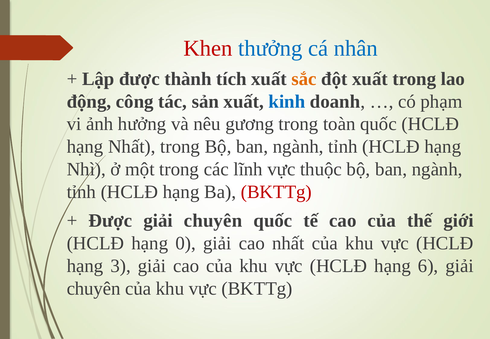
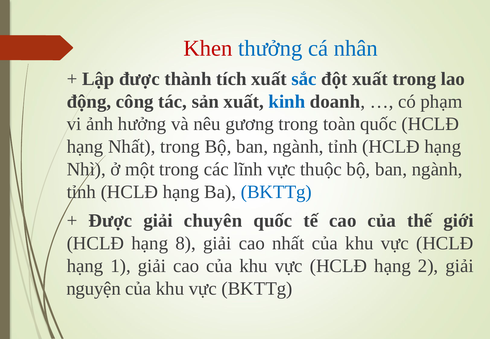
sắc colour: orange -> blue
BKTTg at (276, 192) colour: red -> blue
0: 0 -> 8
3: 3 -> 1
6: 6 -> 2
chuyên at (94, 289): chuyên -> nguyện
